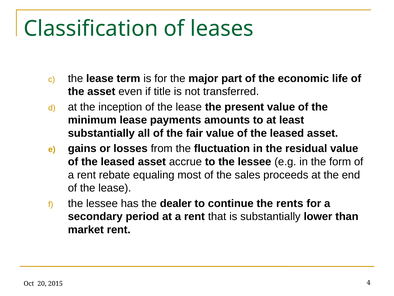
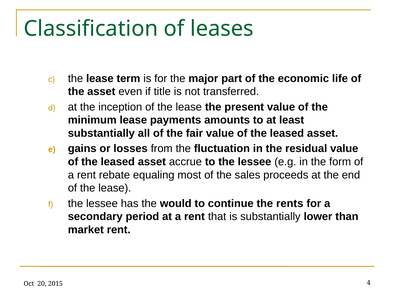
dealer: dealer -> would
